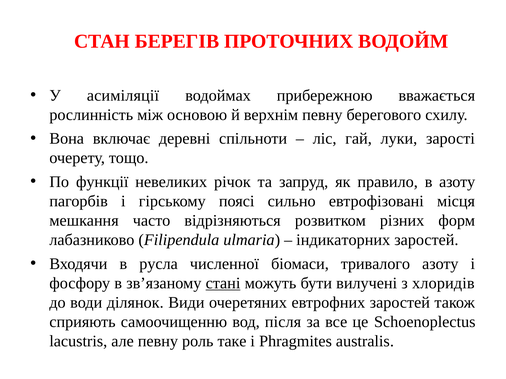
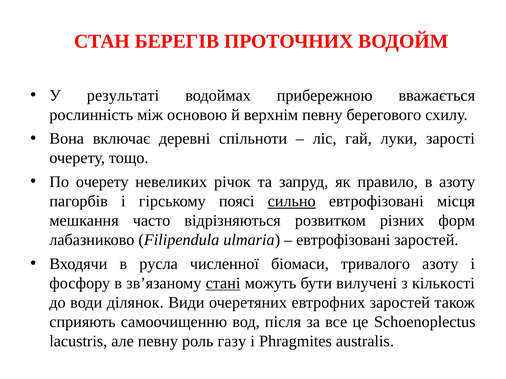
асиміляції: асиміляції -> результаті
По функції: функції -> очерету
сильно underline: none -> present
індикаторних at (343, 240): індикаторних -> евтрофізовані
хлоридів: хлоридів -> кількості
таке: таке -> газу
